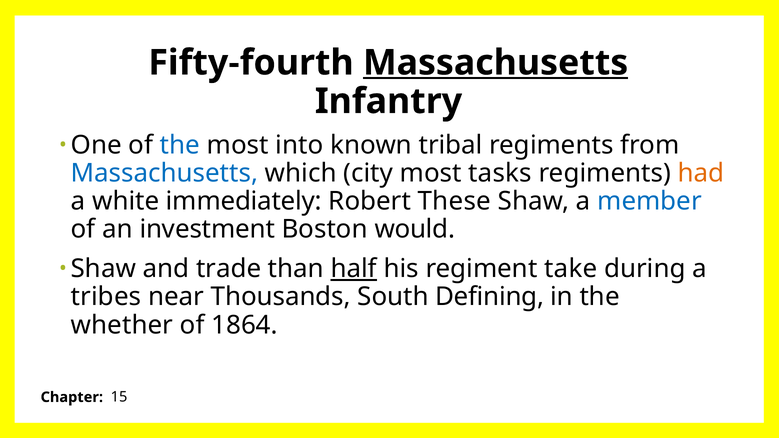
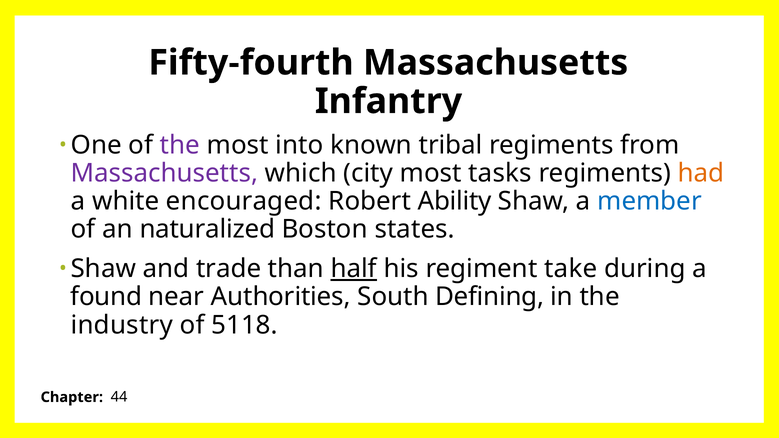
Massachusetts at (496, 63) underline: present -> none
the at (180, 145) colour: blue -> purple
Massachusetts at (164, 173) colour: blue -> purple
immediately: immediately -> encouraged
These: These -> Ability
investment: investment -> naturalized
would: would -> states
tribes: tribes -> found
Thousands: Thousands -> Authorities
whether: whether -> industry
1864: 1864 -> 5118
15: 15 -> 44
